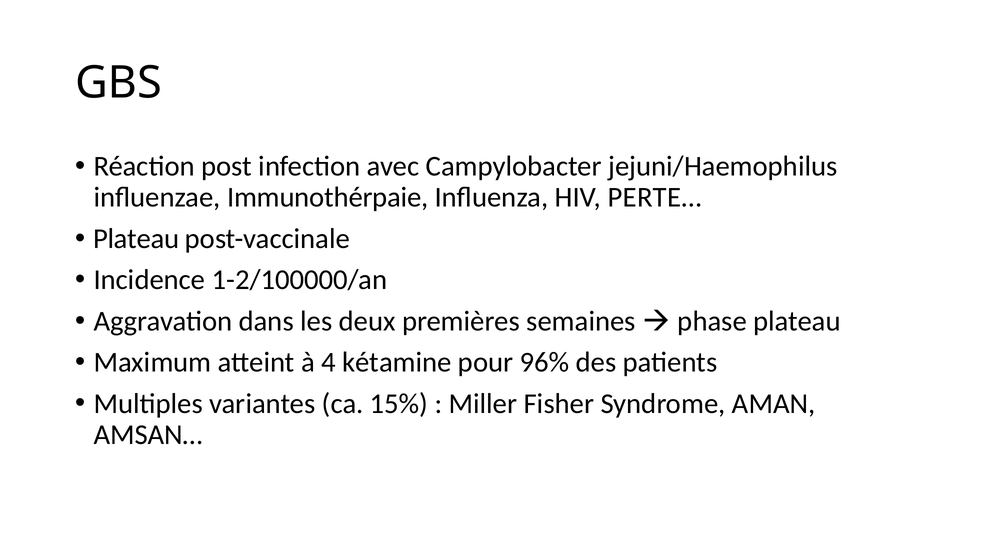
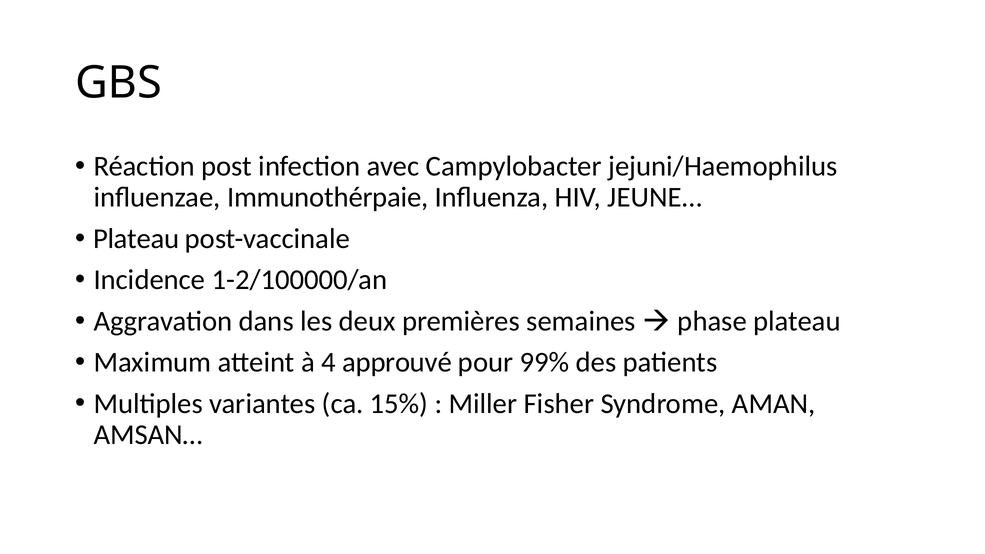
PERTE…: PERTE… -> JEUNE…
kétamine: kétamine -> approuvé
96%: 96% -> 99%
